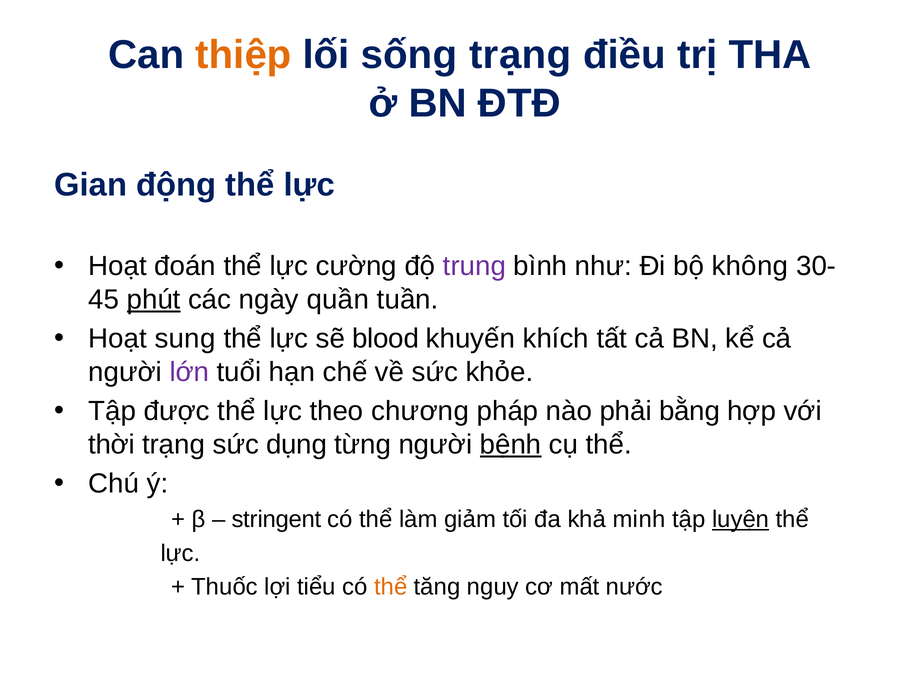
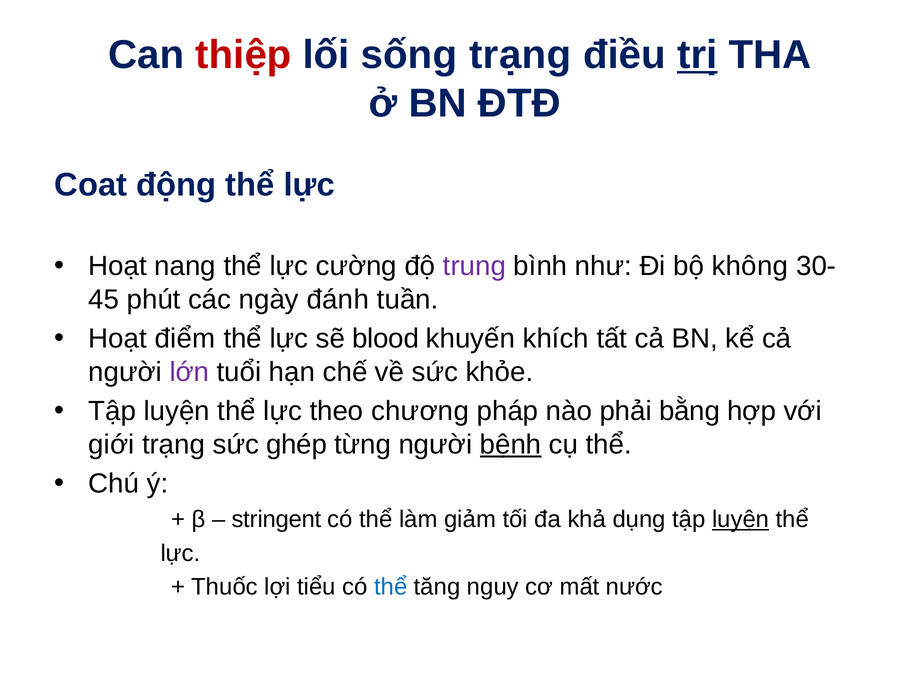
thiệp colour: orange -> red
trị underline: none -> present
Gian: Gian -> Coat
đoán: đoán -> nang
phút underline: present -> none
quần: quần -> đánh
sung: sung -> điểm
được at (177, 411): được -> luyện
thời: thời -> giới
dụng: dụng -> ghép
minh: minh -> dụng
thể at (391, 587) colour: orange -> blue
